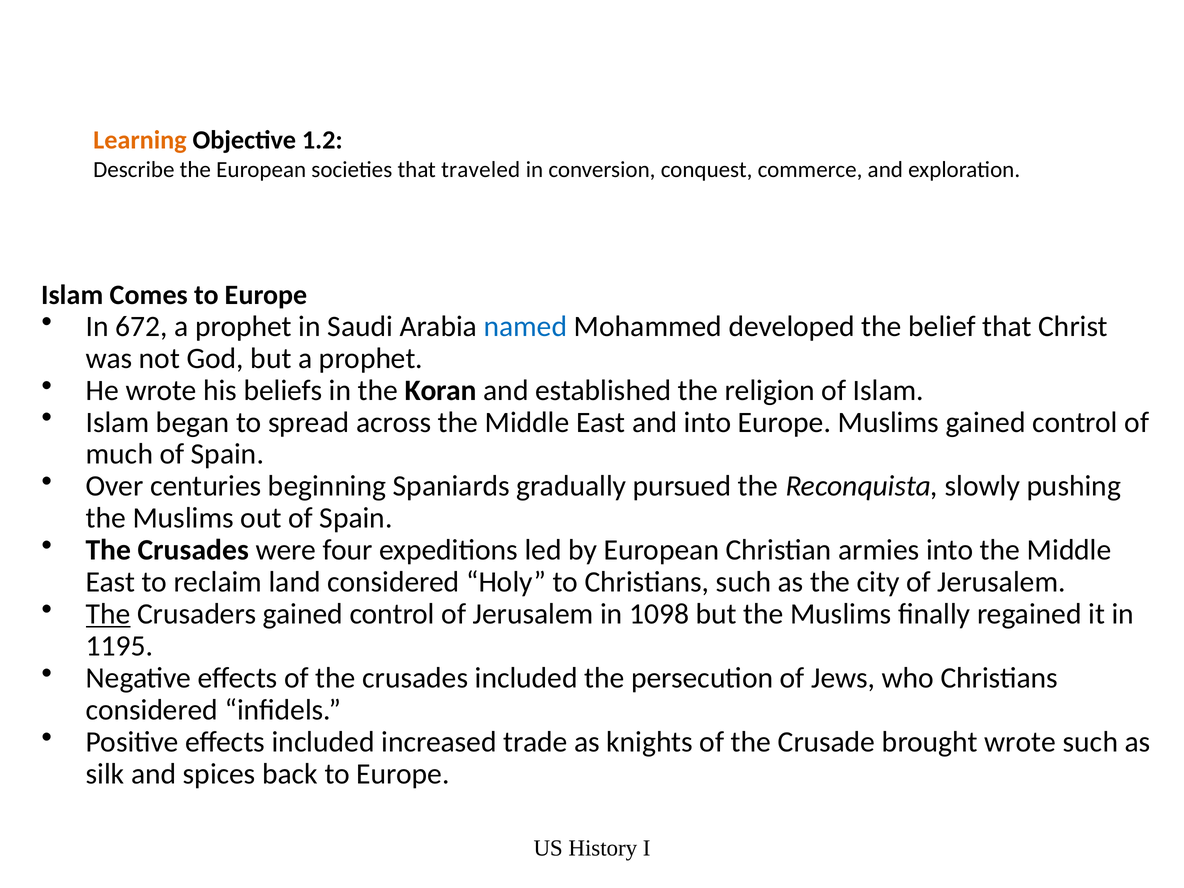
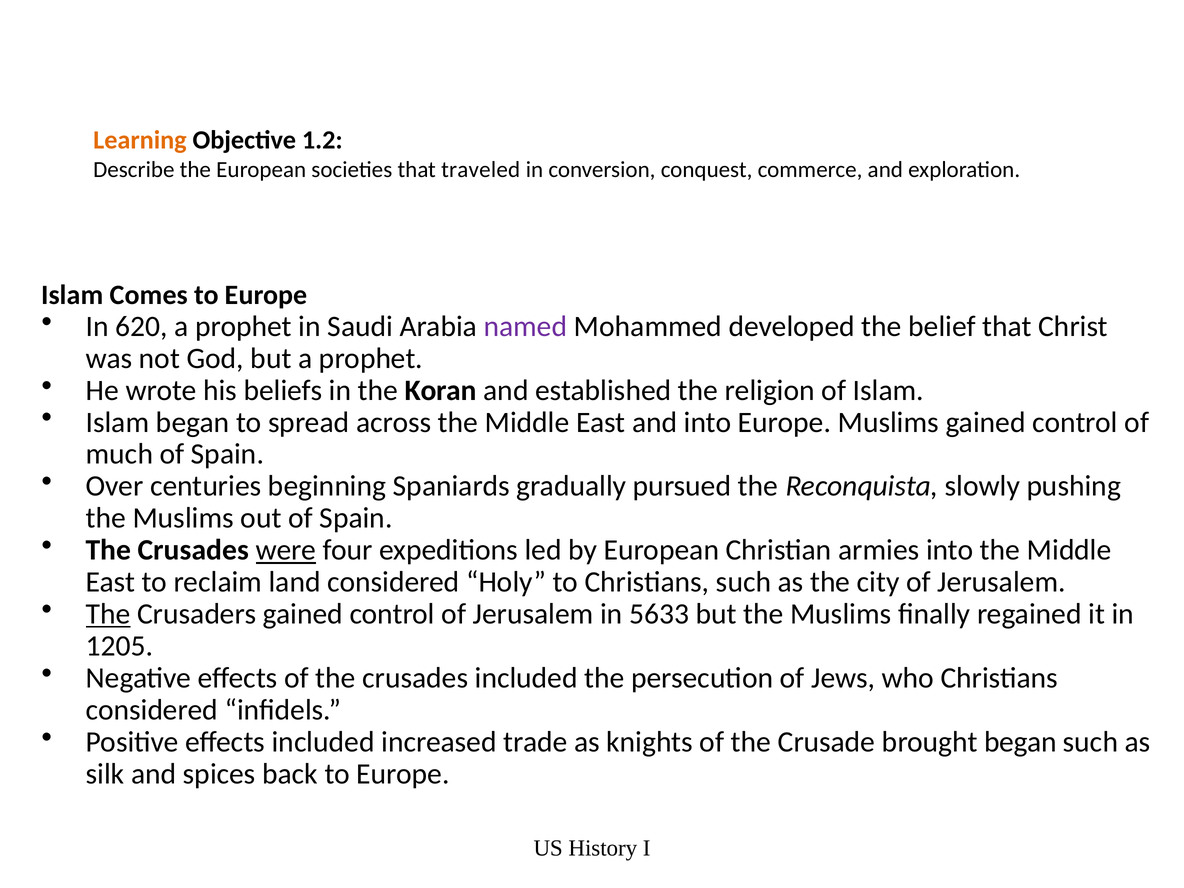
672: 672 -> 620
named colour: blue -> purple
were underline: none -> present
1098: 1098 -> 5633
1195: 1195 -> 1205
brought wrote: wrote -> began
